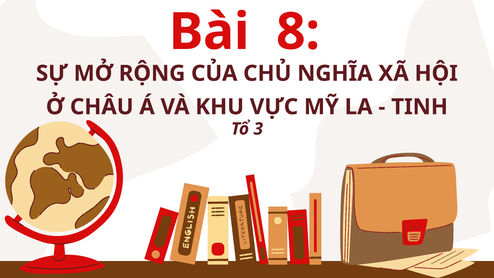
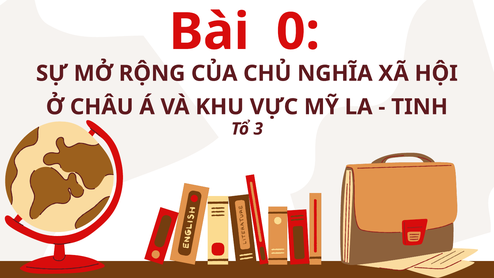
8: 8 -> 0
